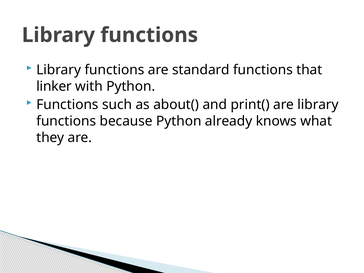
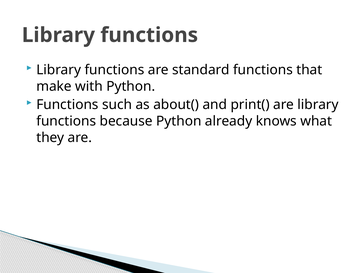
linker: linker -> make
